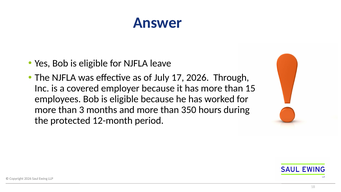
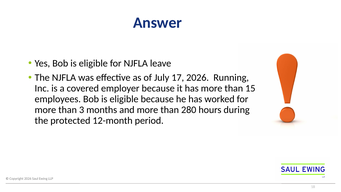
Through: Through -> Running
350: 350 -> 280
